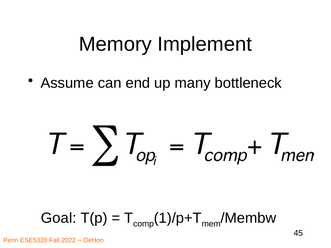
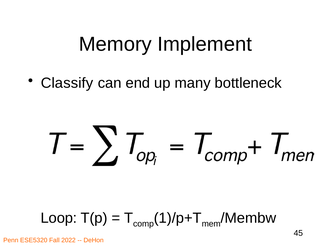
Assume: Assume -> Classify
Goal: Goal -> Loop
